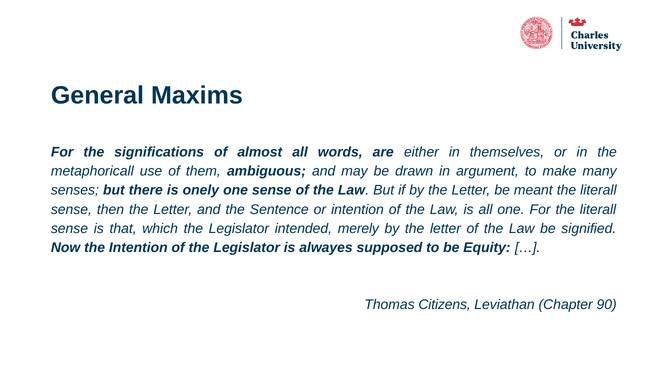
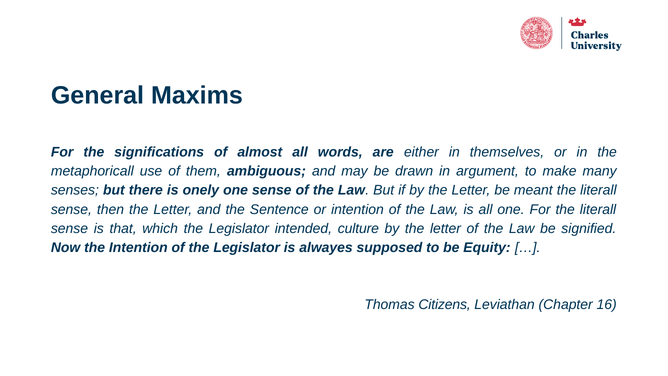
merely: merely -> culture
90: 90 -> 16
